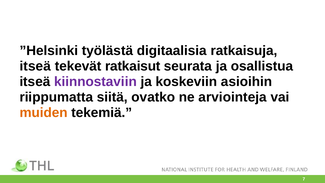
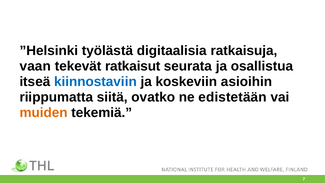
itseä at (35, 66): itseä -> vaan
kiinnostaviin colour: purple -> blue
arviointeja: arviointeja -> edistetään
